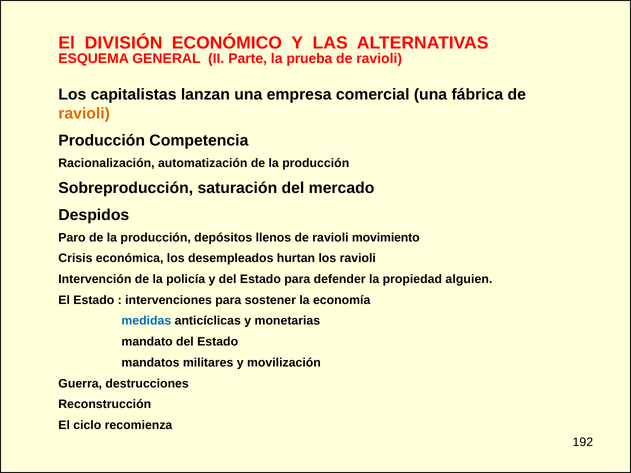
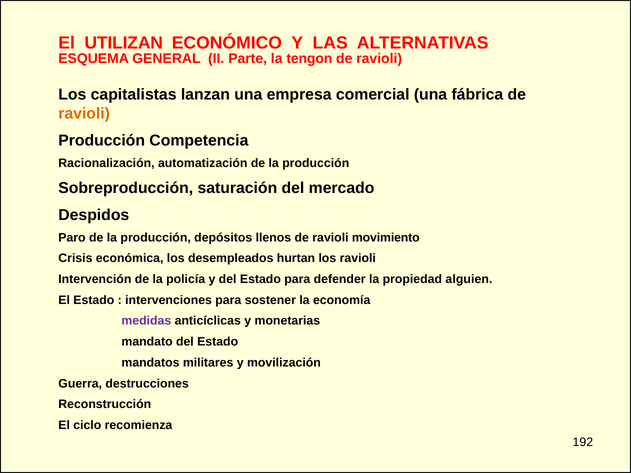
DIVISIÓN: DIVISIÓN -> UTILIZAN
prueba: prueba -> tengon
medidas colour: blue -> purple
